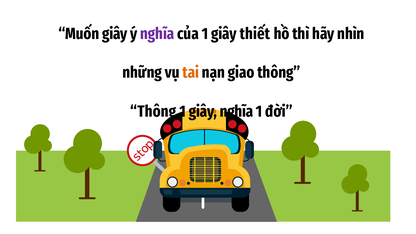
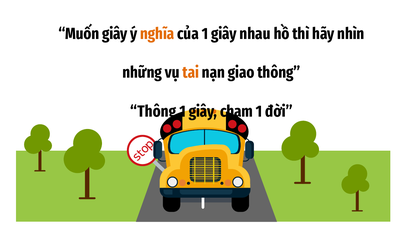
nghĩa at (157, 34) colour: purple -> orange
thiết: thiết -> nhau
giây nghĩa: nghĩa -> chạm
